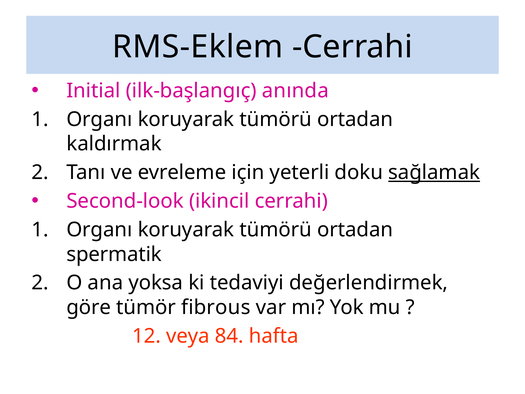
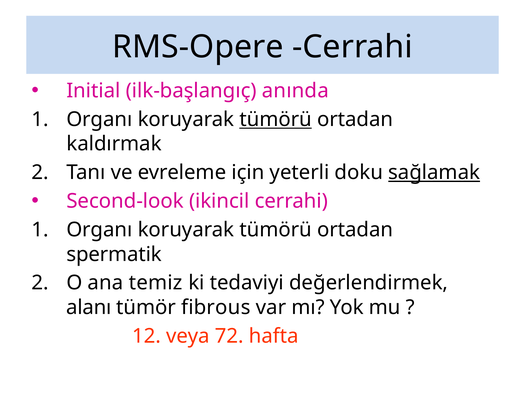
RMS-Eklem: RMS-Eklem -> RMS-Opere
tümörü at (276, 119) underline: none -> present
yoksa: yoksa -> temiz
göre: göre -> alanı
84: 84 -> 72
